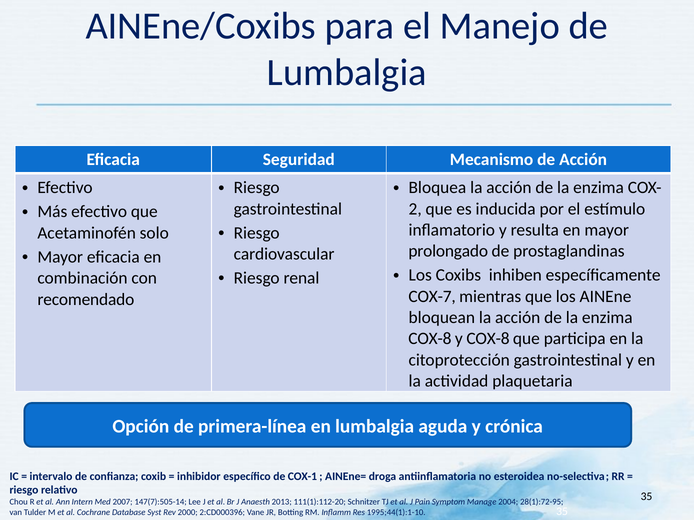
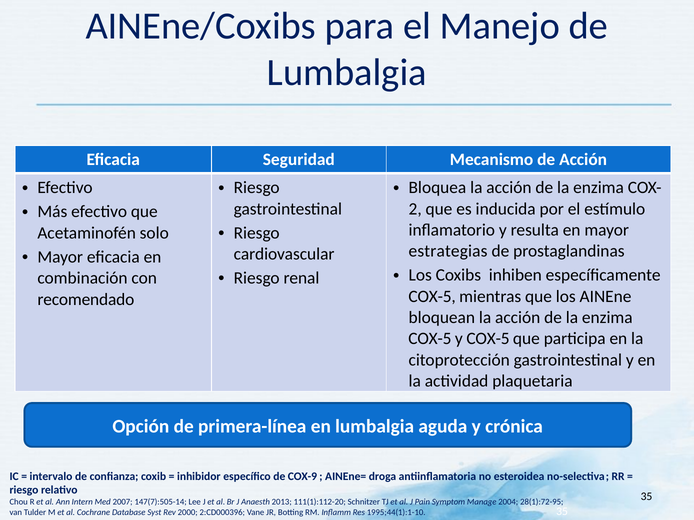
prolongado: prolongado -> estrategias
COX-7 at (432, 297): COX-7 -> COX-5
COX-8 at (430, 339): COX-8 -> COX-5
y COX-8: COX-8 -> COX-5
COX-1: COX-1 -> COX-9
